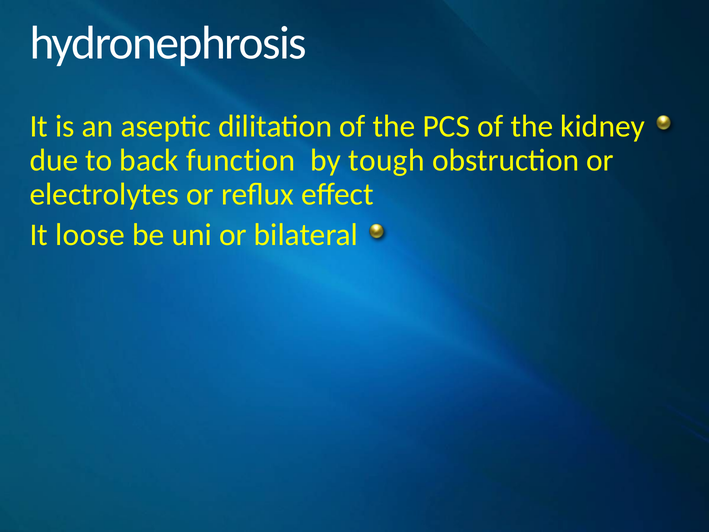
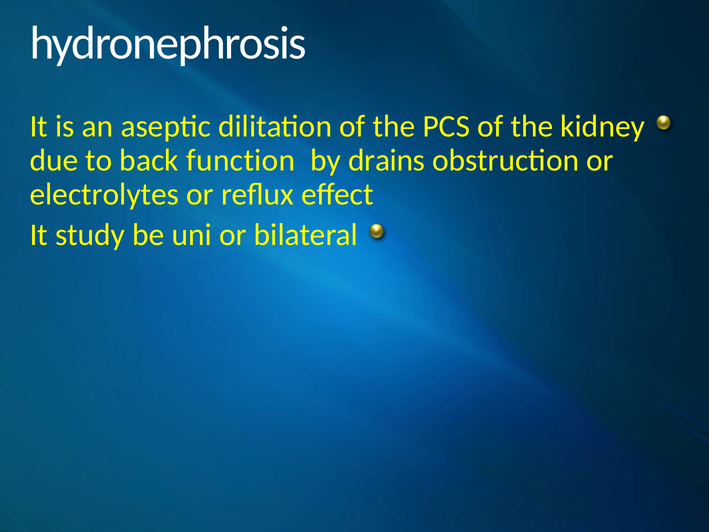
tough: tough -> drains
loose: loose -> study
